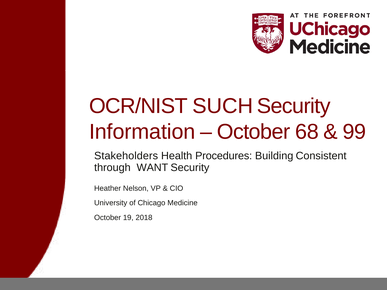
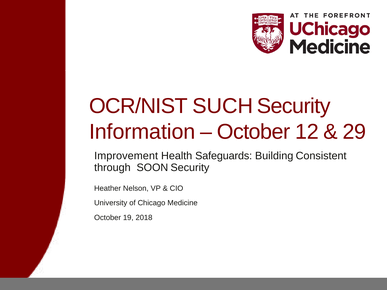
68: 68 -> 12
99: 99 -> 29
Stakeholders: Stakeholders -> Improvement
Procedures: Procedures -> Safeguards
WANT: WANT -> SOON
